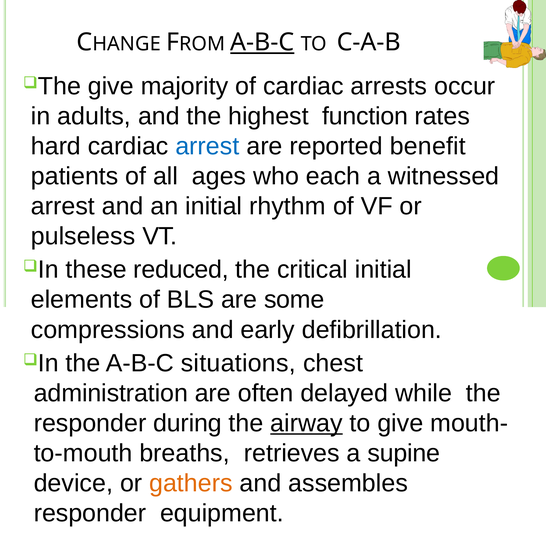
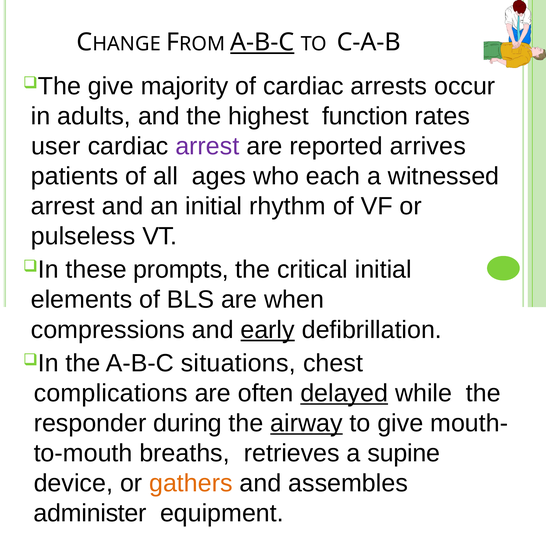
hard: hard -> user
arrest at (207, 146) colour: blue -> purple
benefit: benefit -> arrives
reduced: reduced -> prompts
some: some -> when
early underline: none -> present
administration: administration -> complications
delayed underline: none -> present
responder at (90, 513): responder -> administer
